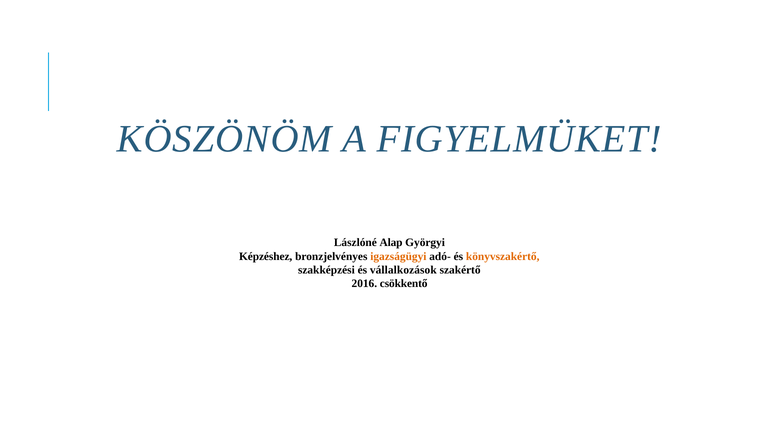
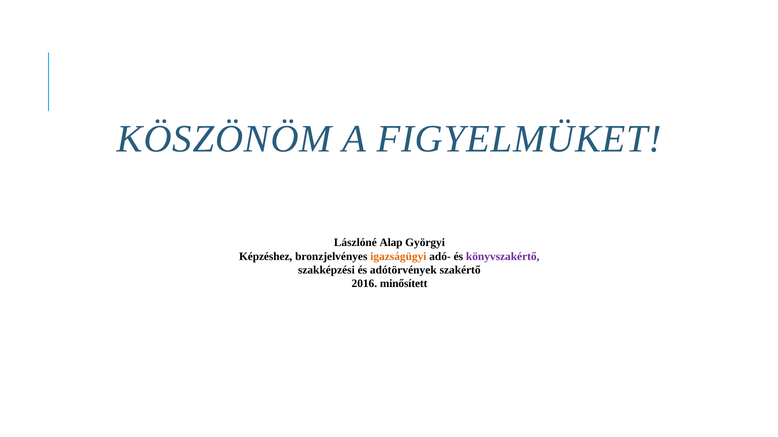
könyvszakértő colour: orange -> purple
vállalkozások: vállalkozások -> adótörvények
csökkentő: csökkentő -> minősített
